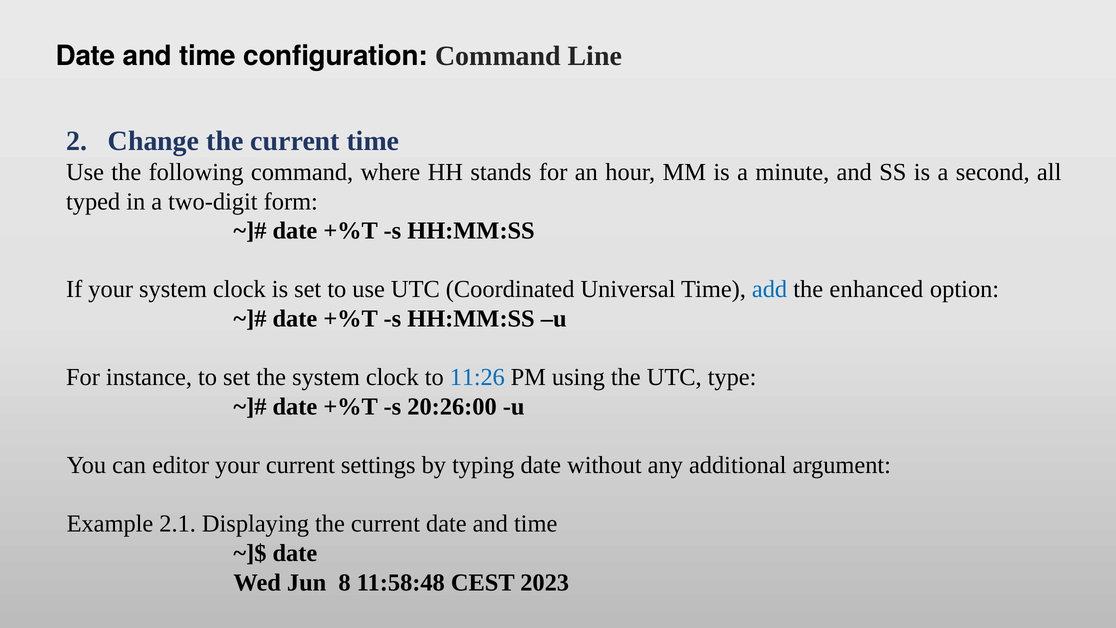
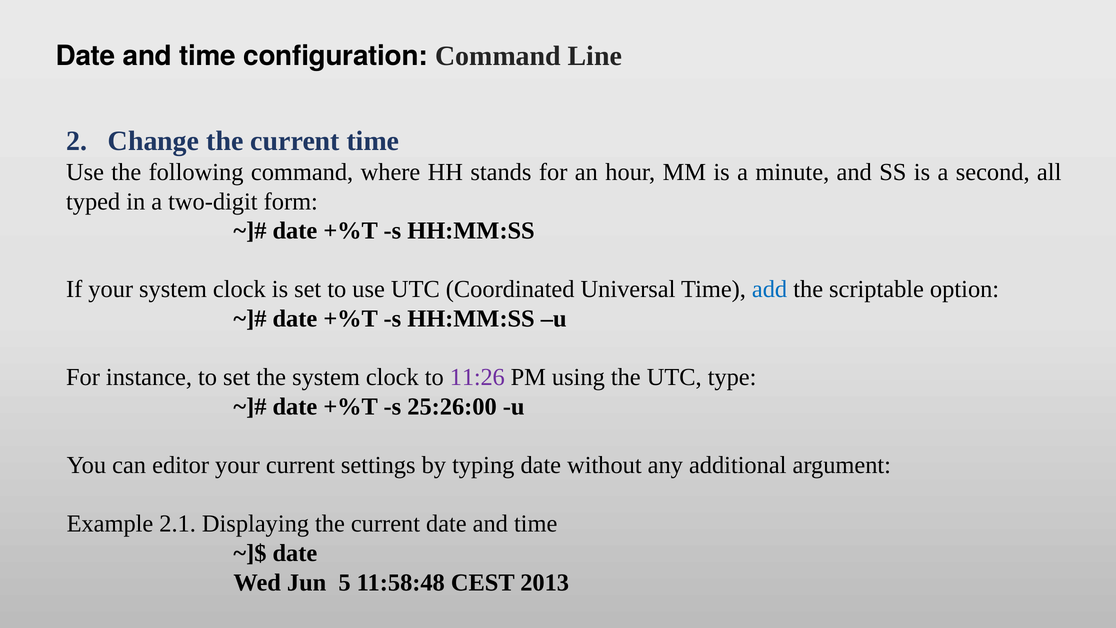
enhanced: enhanced -> scriptable
11:26 colour: blue -> purple
20:26:00: 20:26:00 -> 25:26:00
8: 8 -> 5
2023: 2023 -> 2013
